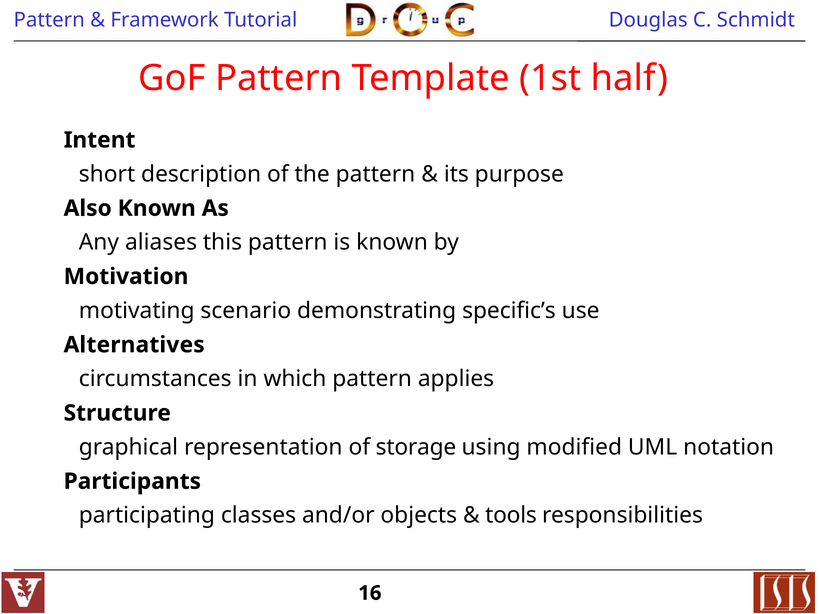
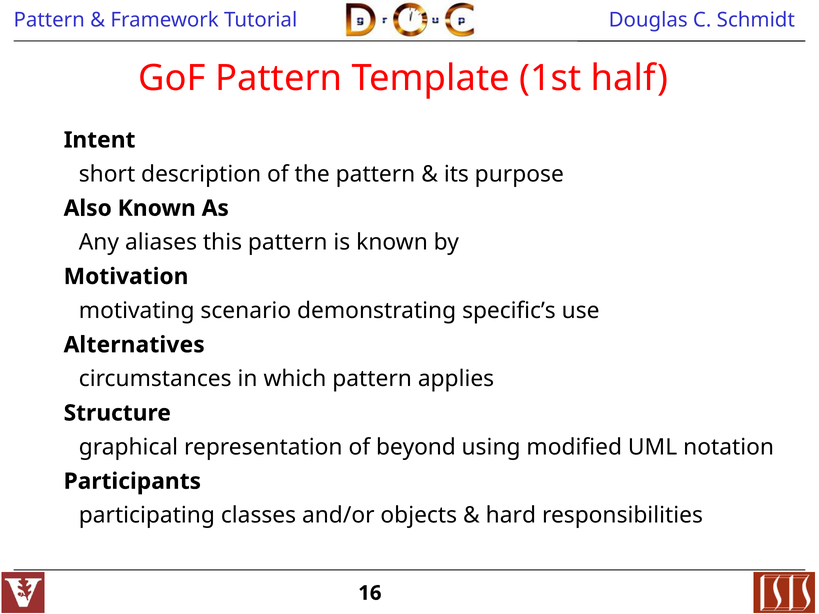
storage: storage -> beyond
tools: tools -> hard
